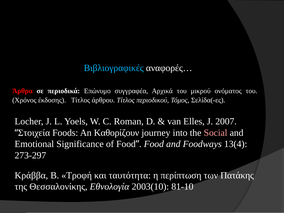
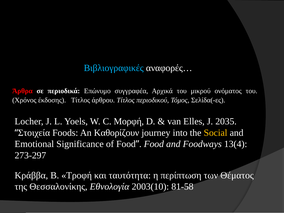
Roman: Roman -> Μορφή
2007: 2007 -> 2035
Social colour: pink -> yellow
Πατάκης: Πατάκης -> Θέματος
81-10: 81-10 -> 81-58
